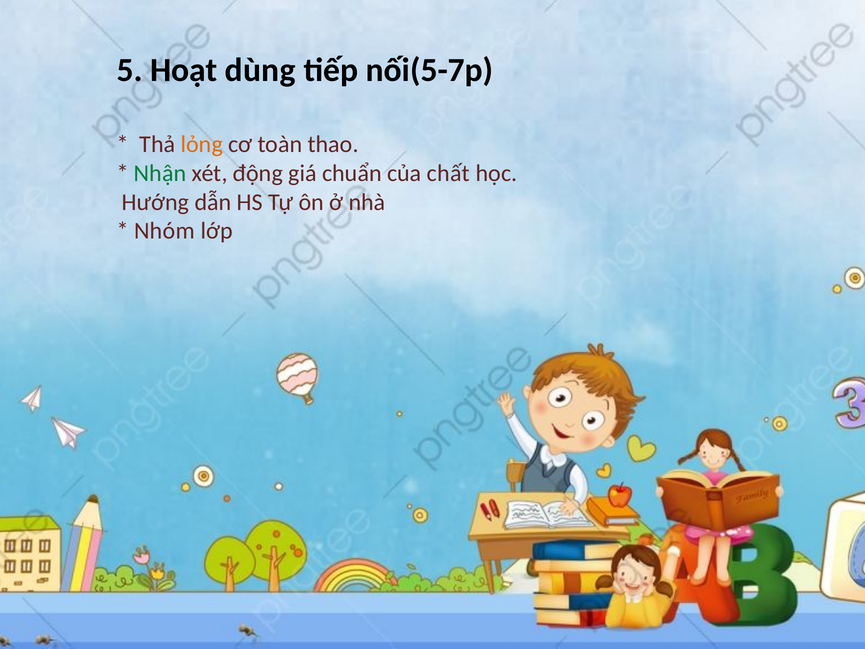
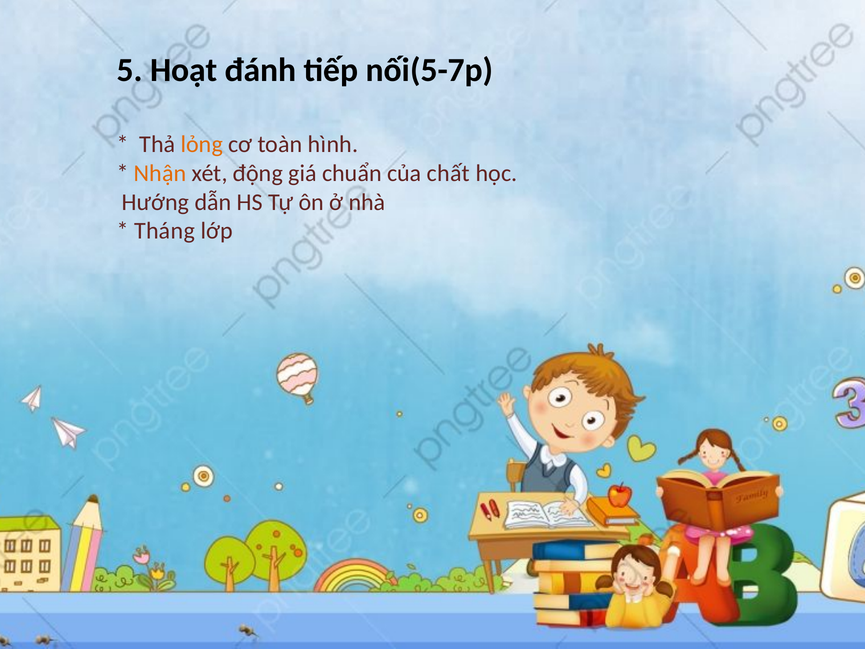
dùng: dùng -> đánh
thao: thao -> hình
Nhận colour: green -> orange
Nhóm: Nhóm -> Tháng
